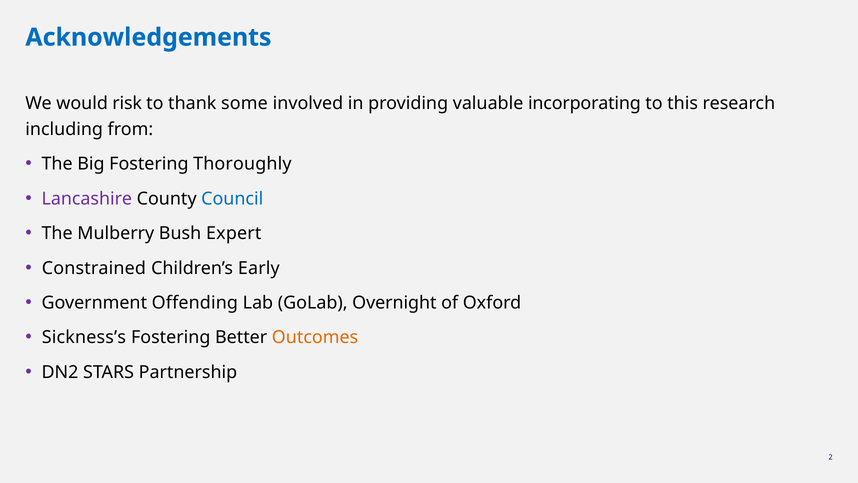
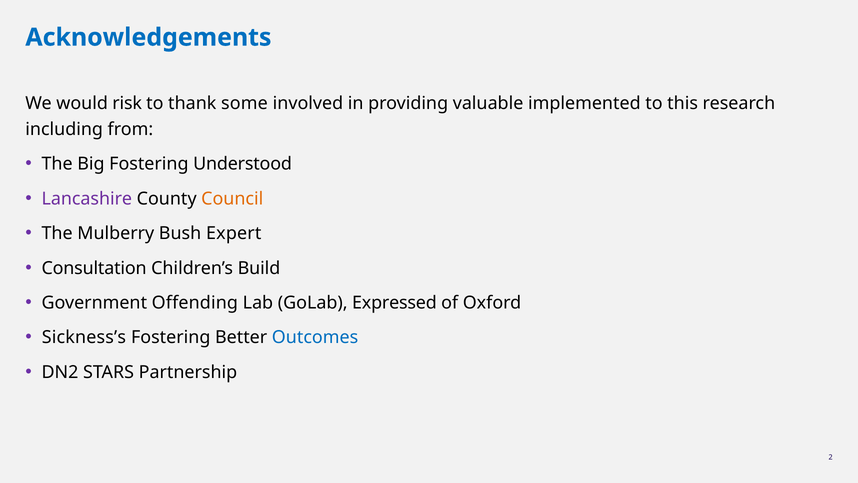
incorporating: incorporating -> implemented
Thoroughly: Thoroughly -> Understood
Council colour: blue -> orange
Constrained: Constrained -> Consultation
Early: Early -> Build
Overnight: Overnight -> Expressed
Outcomes colour: orange -> blue
